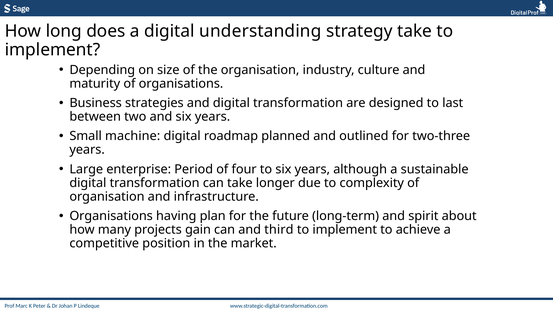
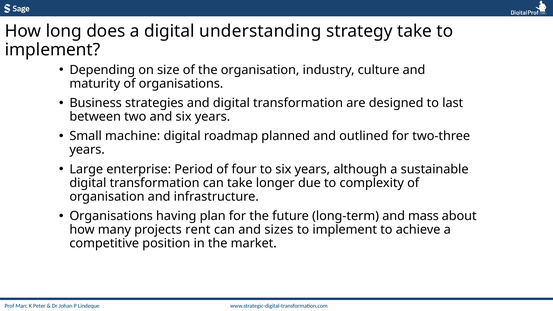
spirit: spirit -> mass
gain: gain -> rent
third: third -> sizes
